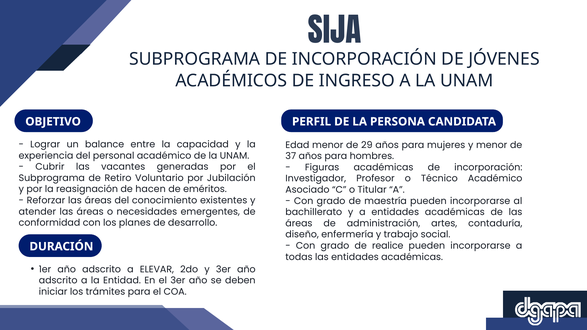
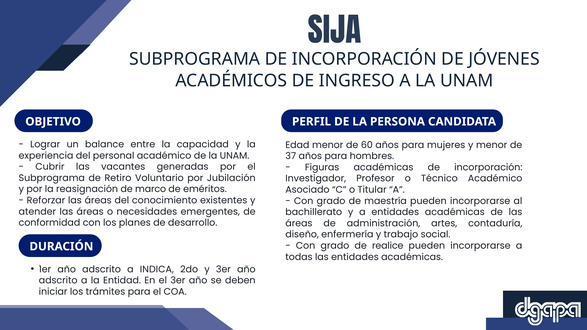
29: 29 -> 60
hacen: hacen -> marco
ELEVAR: ELEVAR -> INDICA
